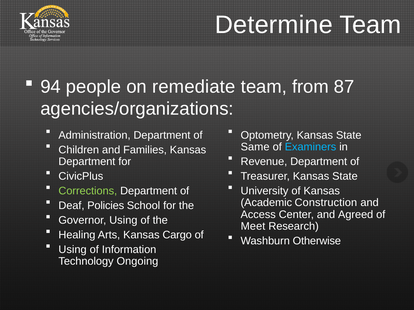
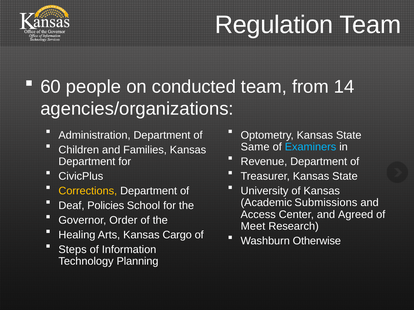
Determine: Determine -> Regulation
94: 94 -> 60
remediate: remediate -> conducted
87: 87 -> 14
Corrections colour: light green -> yellow
Construction: Construction -> Submissions
Governor Using: Using -> Order
Using at (73, 250): Using -> Steps
Ongoing: Ongoing -> Planning
